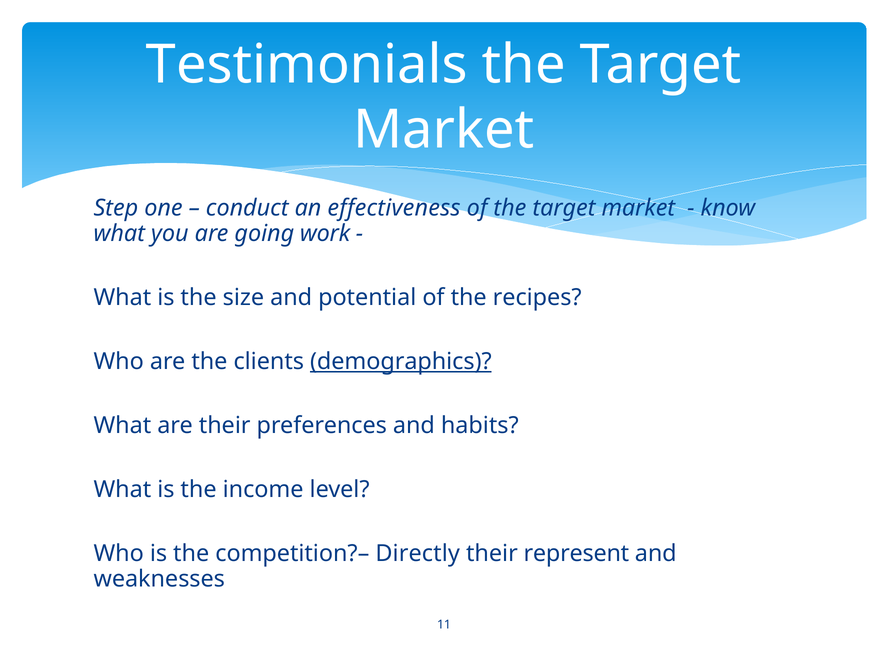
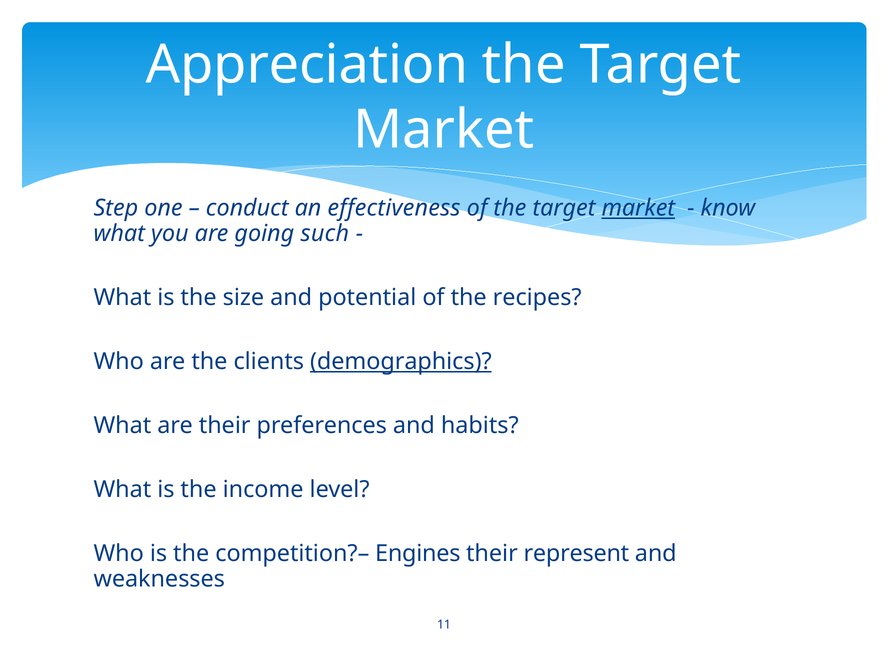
Testimonials: Testimonials -> Appreciation
market at (638, 208) underline: none -> present
work: work -> such
Directly: Directly -> Engines
